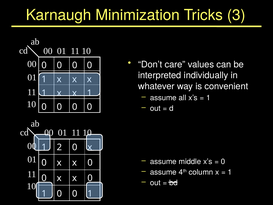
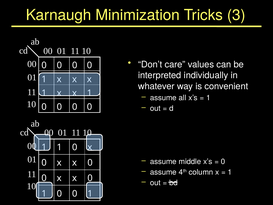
2 at (59, 147): 2 -> 1
